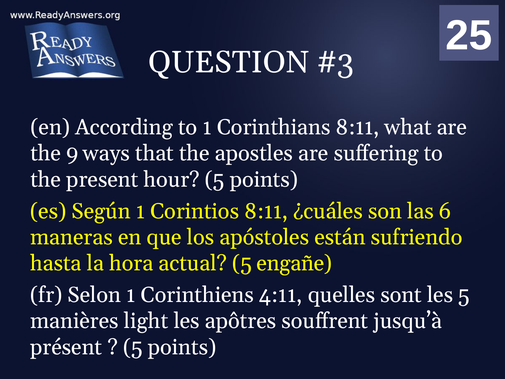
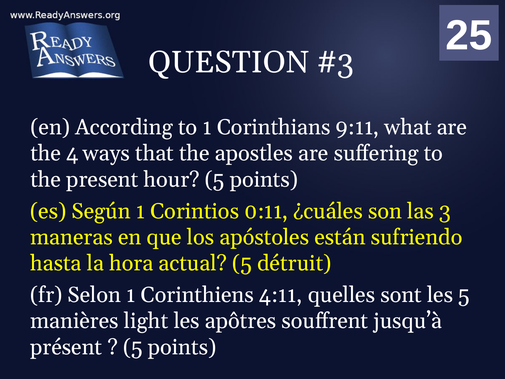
Corinthians 8:11: 8:11 -> 9:11
9: 9 -> 4
Corintios 8:11: 8:11 -> 0:11
6: 6 -> 3
engañe: engañe -> détruit
